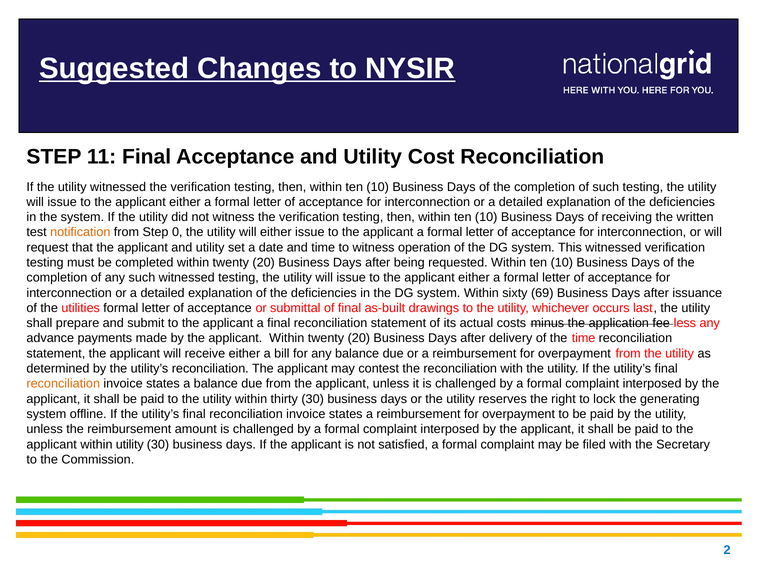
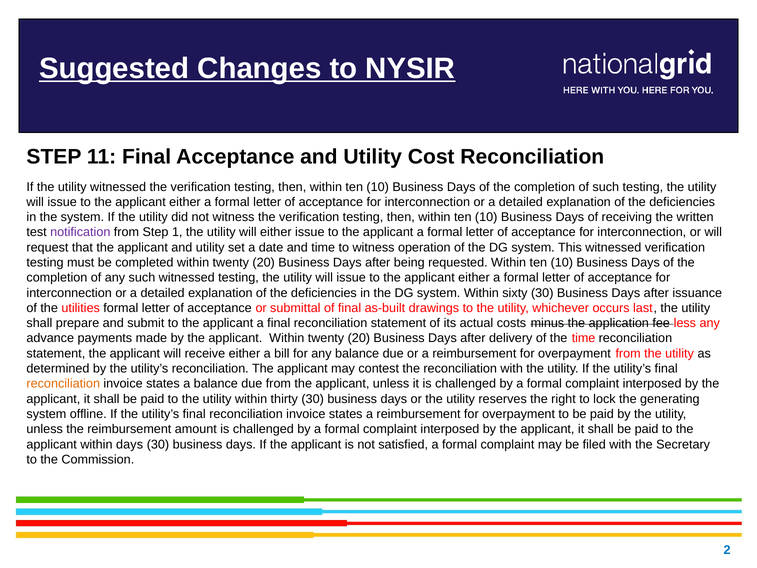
notification colour: orange -> purple
0: 0 -> 1
sixty 69: 69 -> 30
within utility: utility -> days
